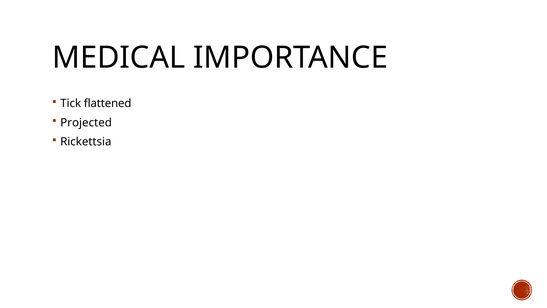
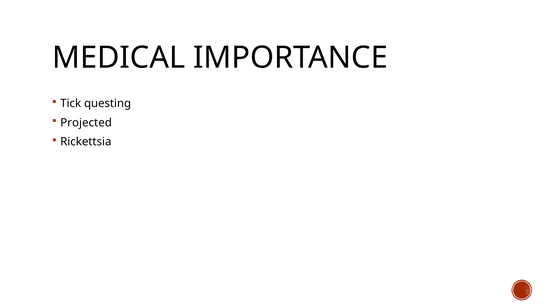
flattened: flattened -> questing
